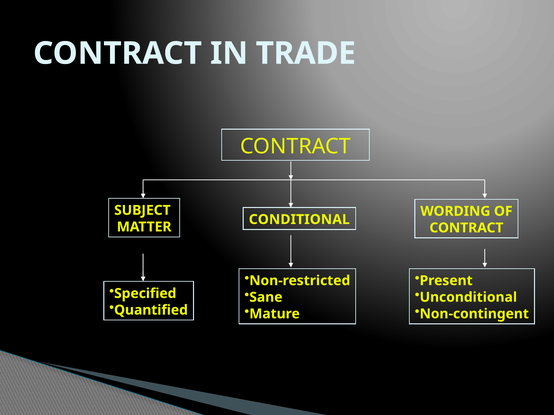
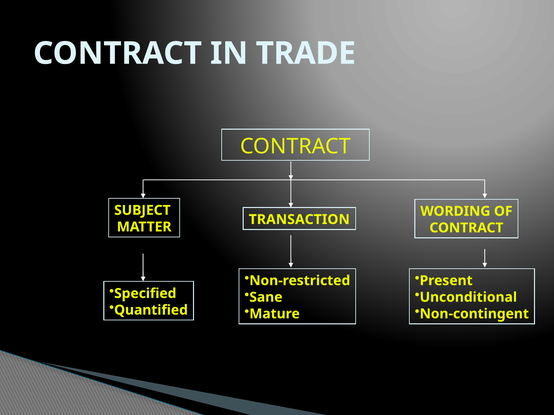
CONDITIONAL: CONDITIONAL -> TRANSACTION
